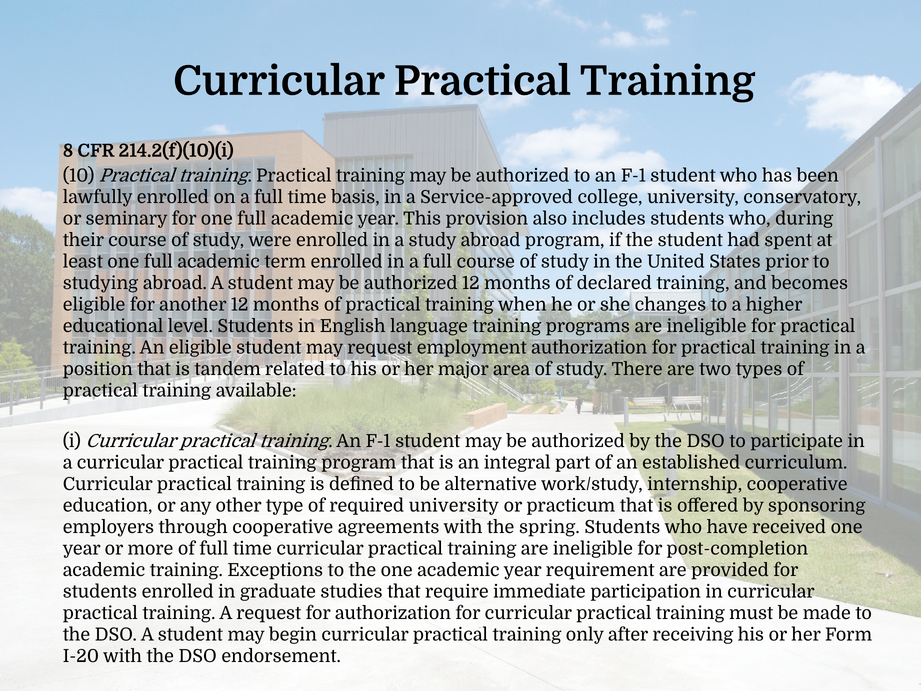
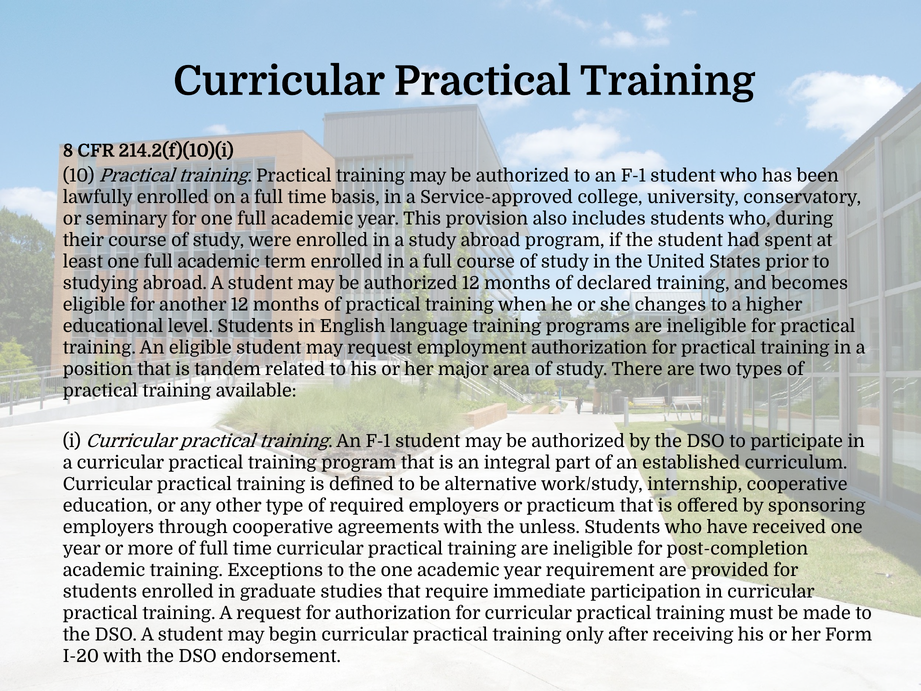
required university: university -> employers
spring: spring -> unless
